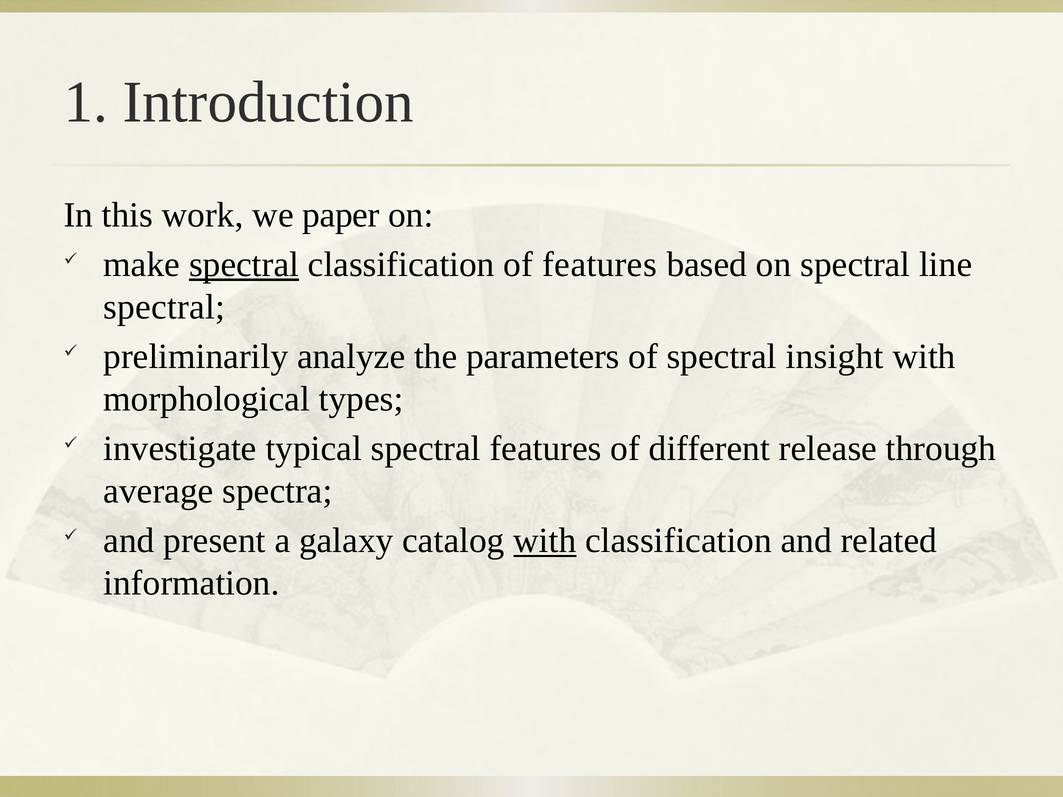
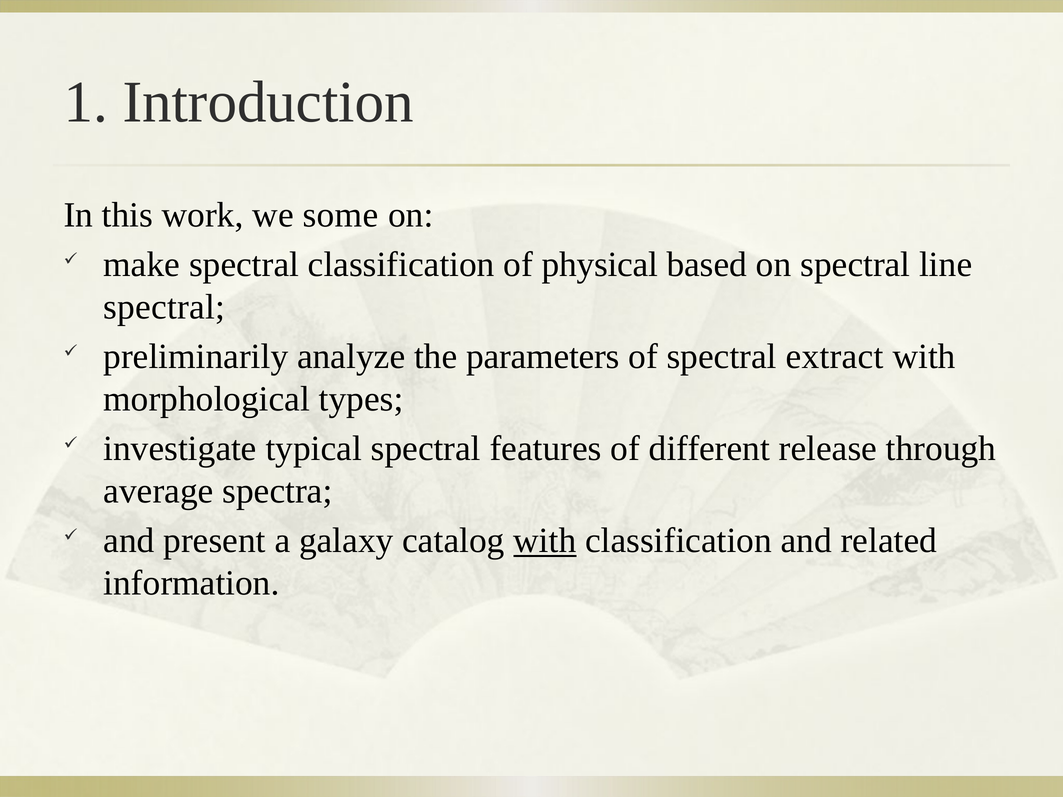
paper: paper -> some
spectral at (244, 265) underline: present -> none
of features: features -> physical
insight: insight -> extract
